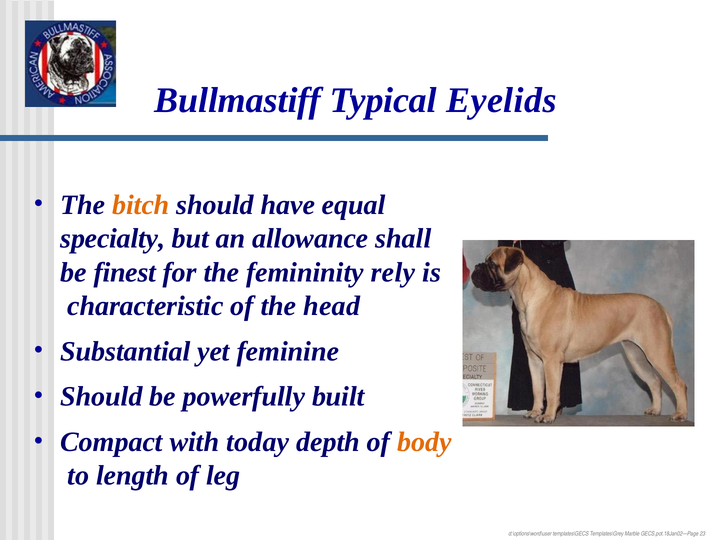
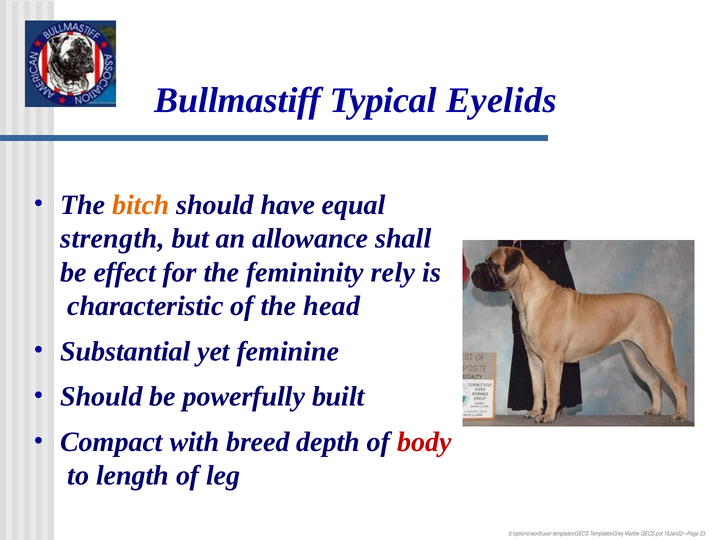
specialty: specialty -> strength
finest: finest -> effect
today: today -> breed
body colour: orange -> red
